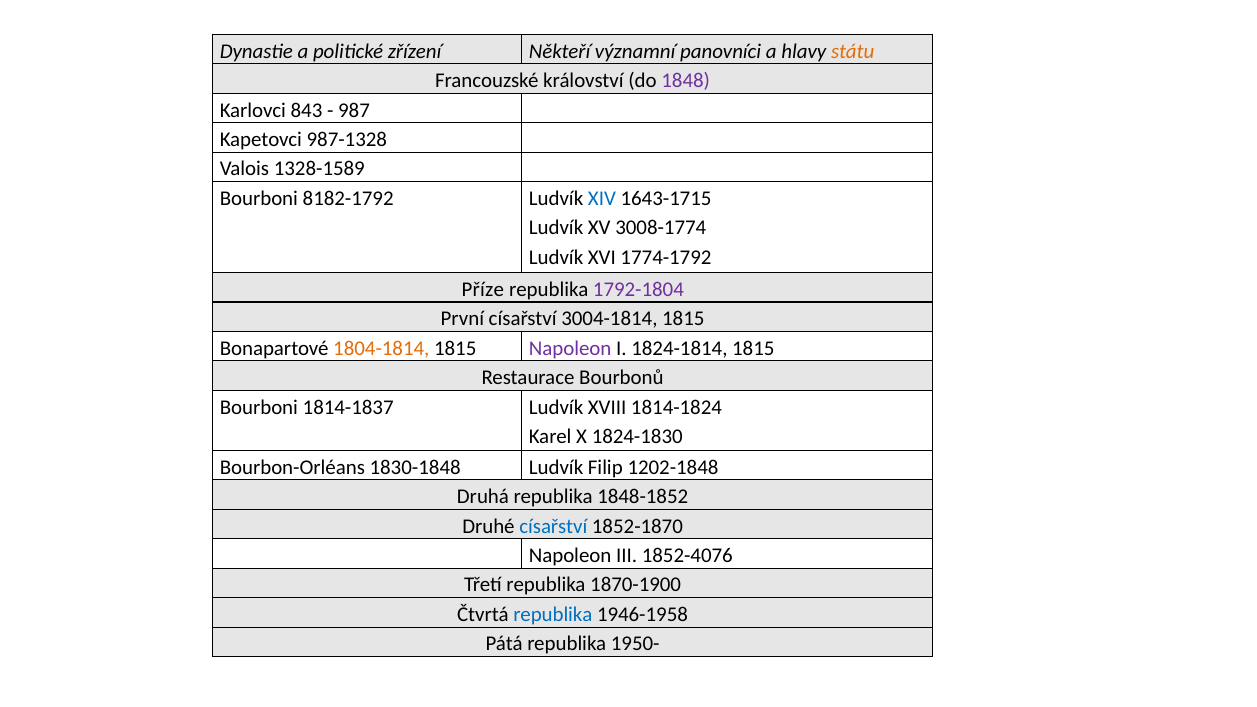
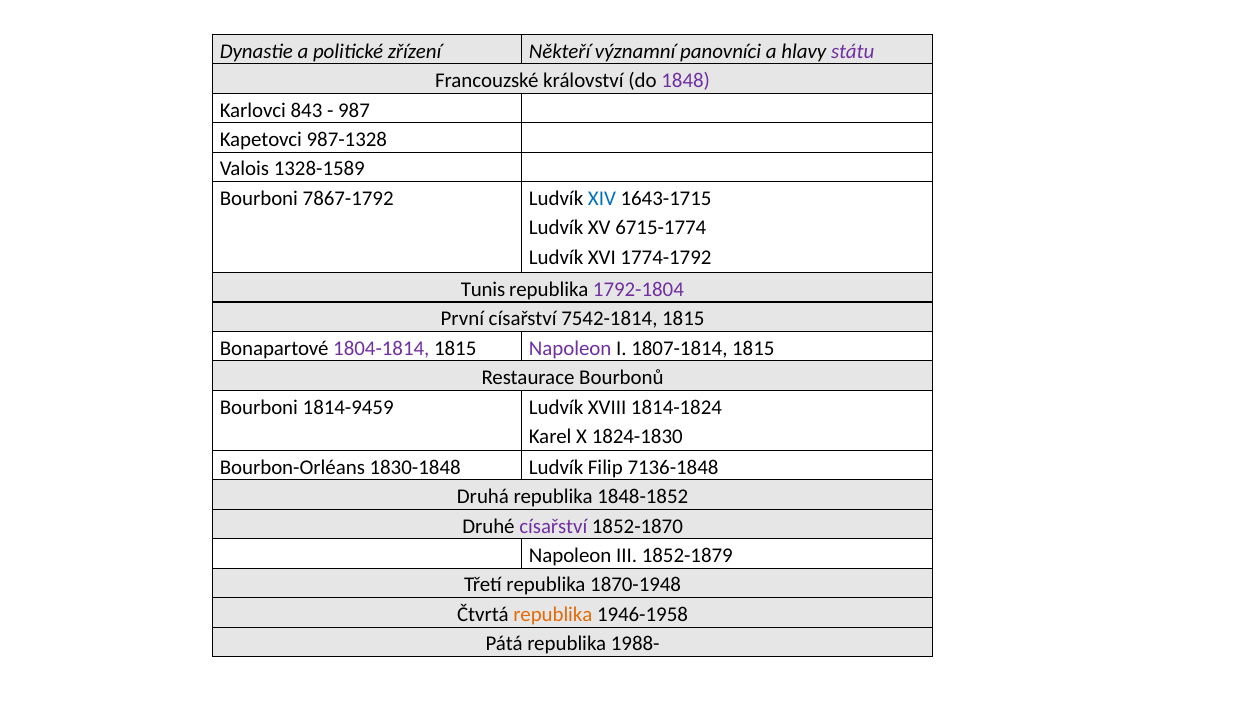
státu colour: orange -> purple
8182-1792: 8182-1792 -> 7867-1792
3008-1774: 3008-1774 -> 6715-1774
Příze: Příze -> Tunis
3004-1814: 3004-1814 -> 7542-1814
1804-1814 colour: orange -> purple
1824-1814: 1824-1814 -> 1807-1814
1814-1837: 1814-1837 -> 1814-9459
1202-1848: 1202-1848 -> 7136-1848
císařství at (553, 526) colour: blue -> purple
1852-4076: 1852-4076 -> 1852-1879
1870-1900: 1870-1900 -> 1870-1948
republika at (553, 615) colour: blue -> orange
1950-: 1950- -> 1988-
